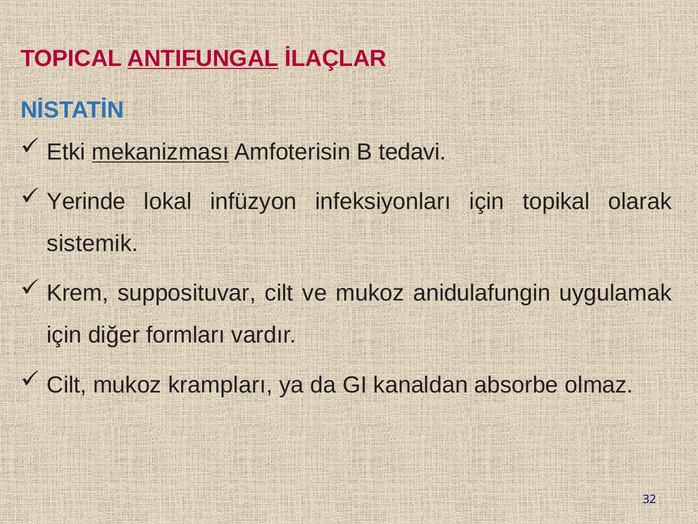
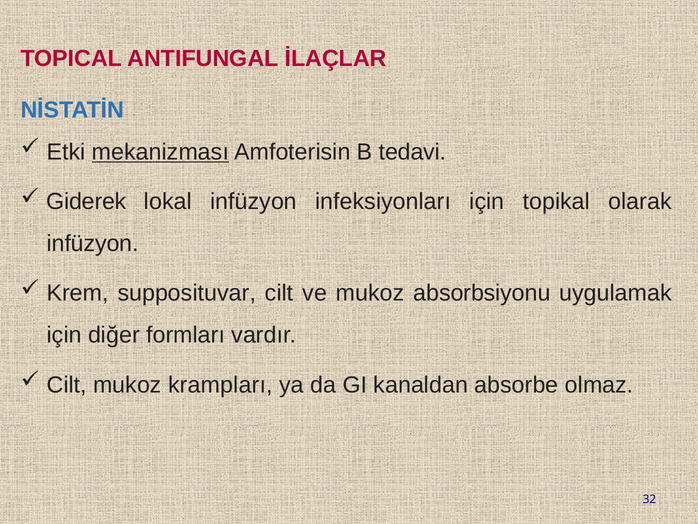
ANTIFUNGAL underline: present -> none
Yerinde: Yerinde -> Giderek
sistemik at (93, 243): sistemik -> infüzyon
anidulafungin: anidulafungin -> absorbsiyonu
